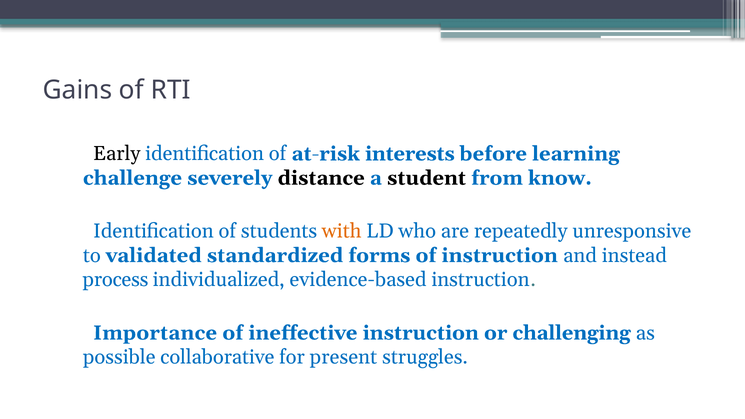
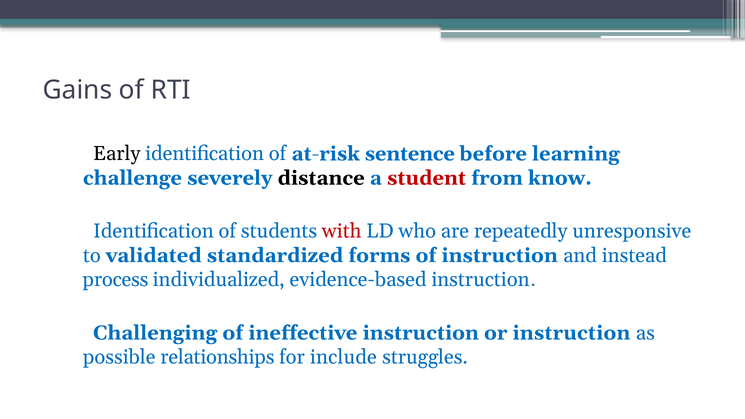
interests: interests -> sentence
student colour: black -> red
with colour: orange -> red
Importance: Importance -> Challenging
or challenging: challenging -> instruction
collaborative: collaborative -> relationships
present: present -> include
